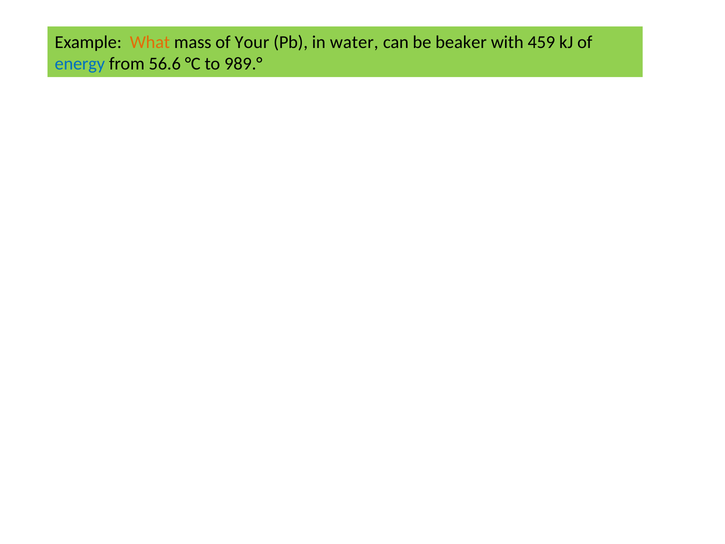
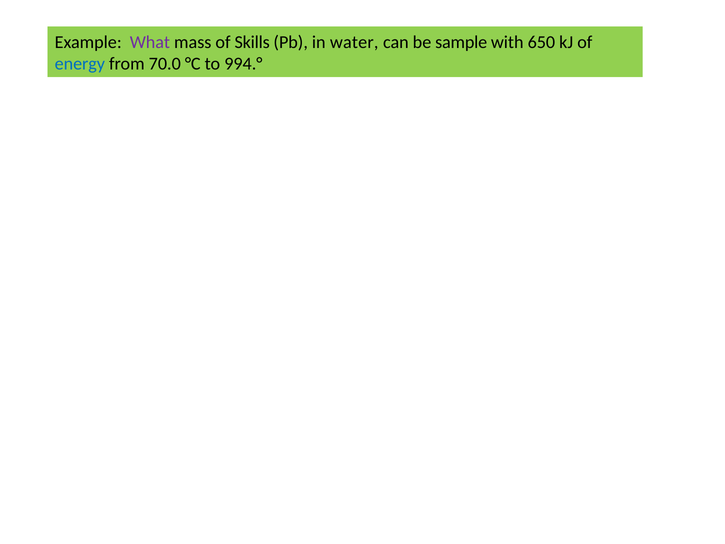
What colour: orange -> purple
Your: Your -> Skills
beaker: beaker -> sample
459: 459 -> 650
56.6: 56.6 -> 70.0
989.°: 989.° -> 994.°
